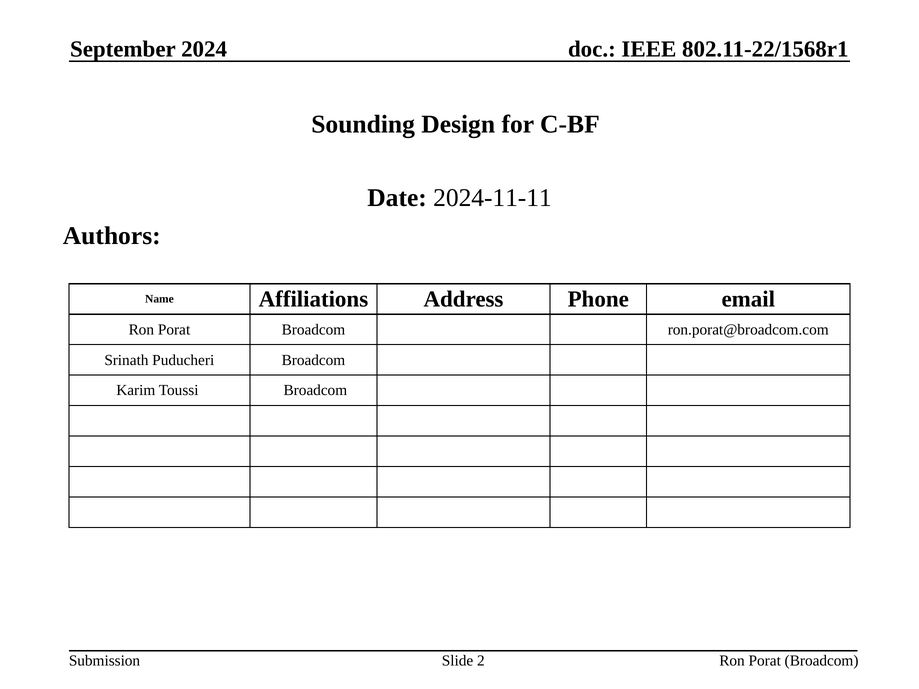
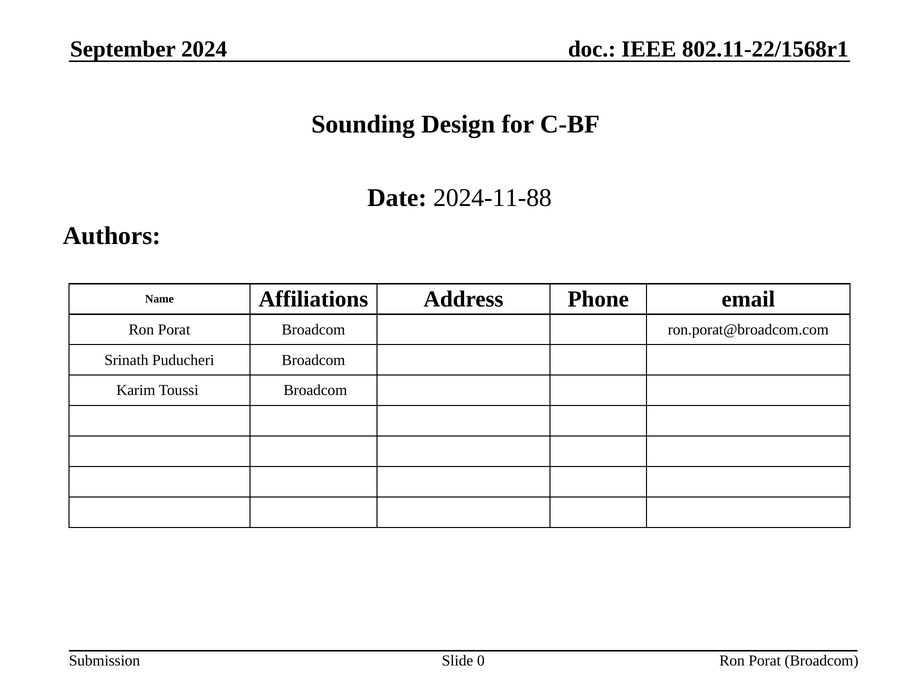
2024-11-11: 2024-11-11 -> 2024-11-88
2: 2 -> 0
